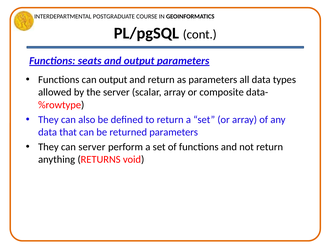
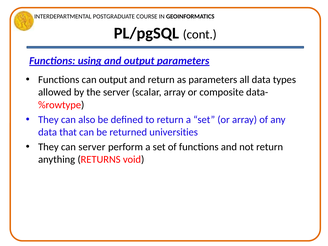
seats: seats -> using
returned parameters: parameters -> universities
